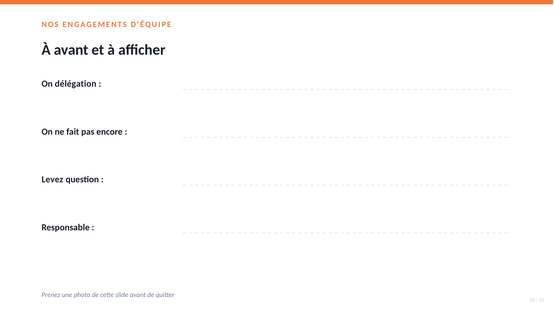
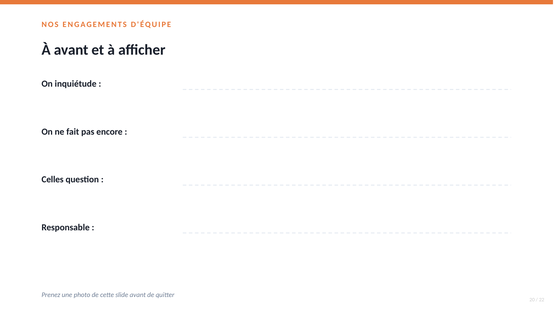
délégation: délégation -> inquiétude
Levez: Levez -> Celles
